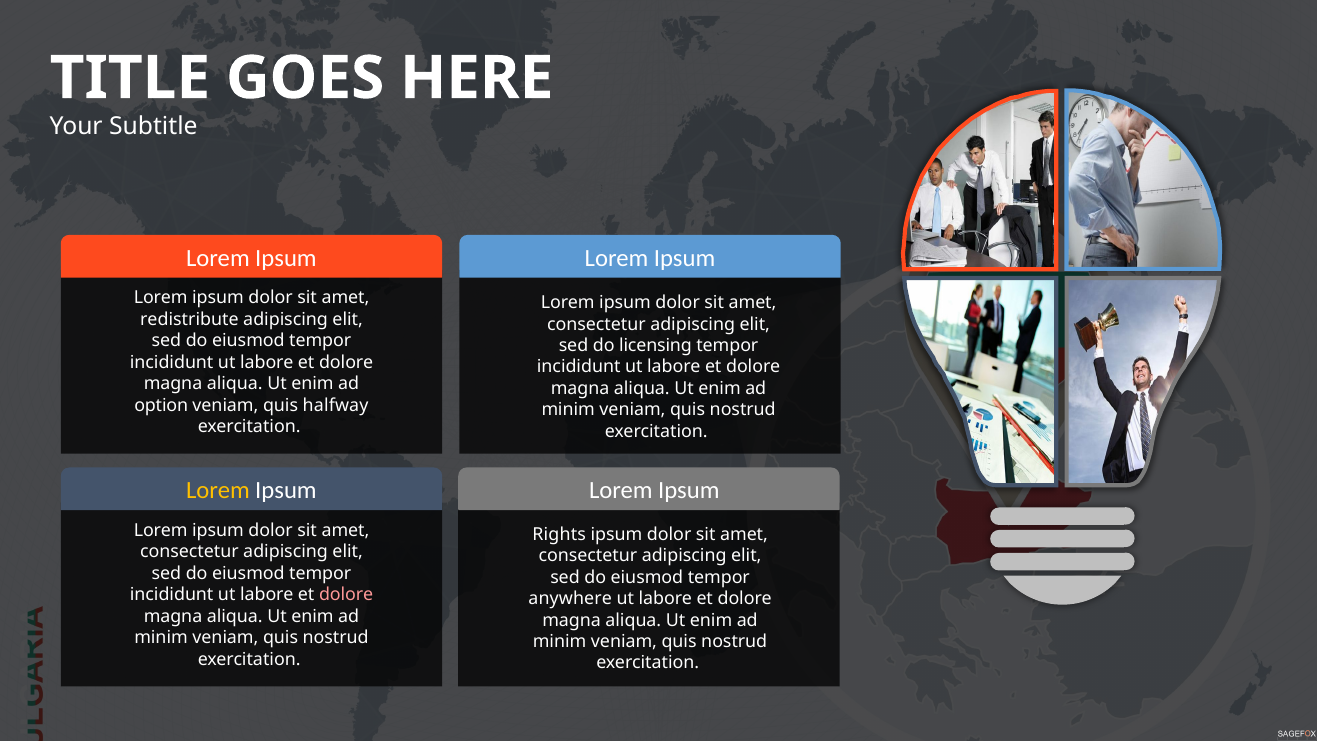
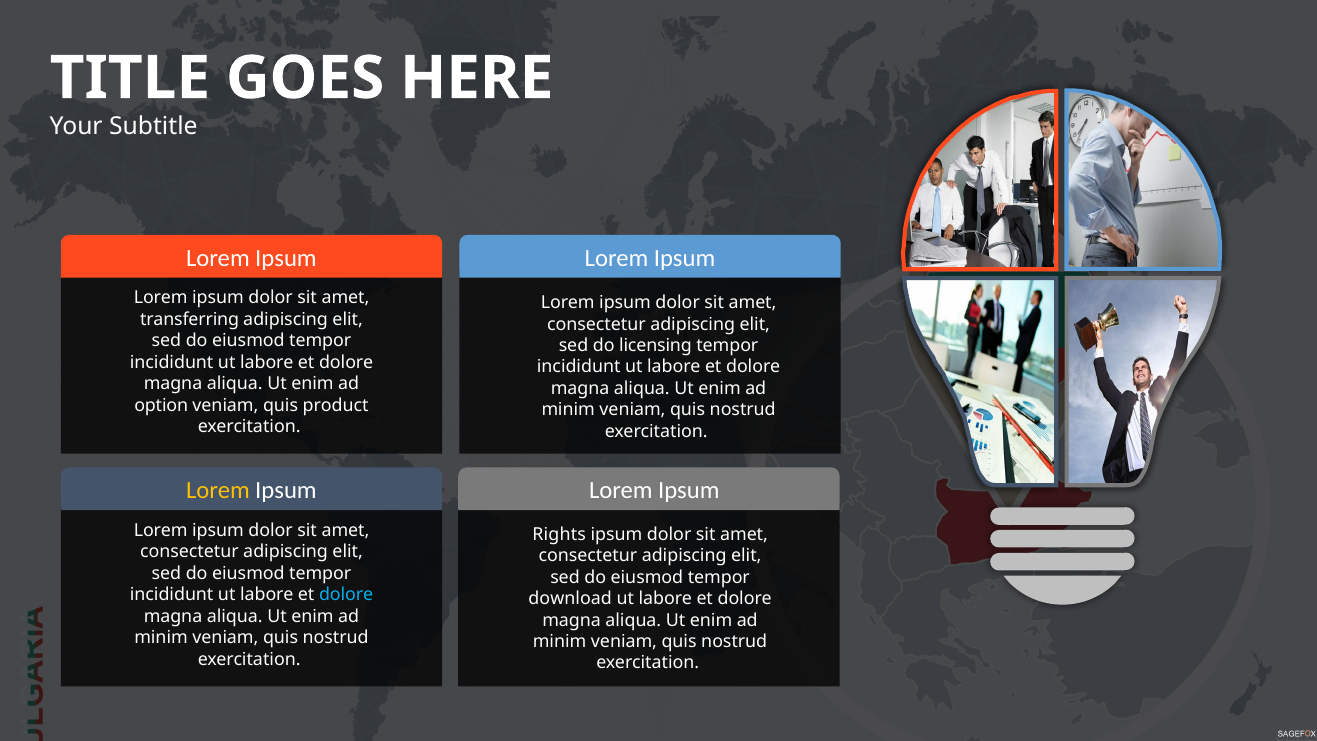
redistribute: redistribute -> transferring
halfway: halfway -> product
dolore at (346, 595) colour: pink -> light blue
anywhere: anywhere -> download
